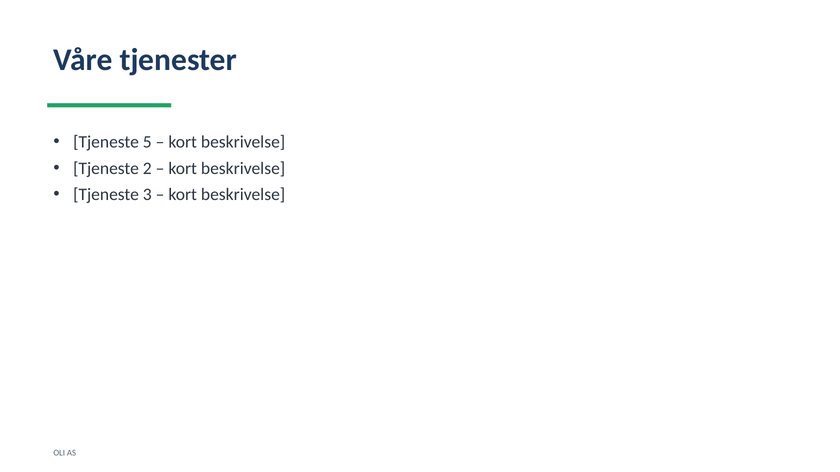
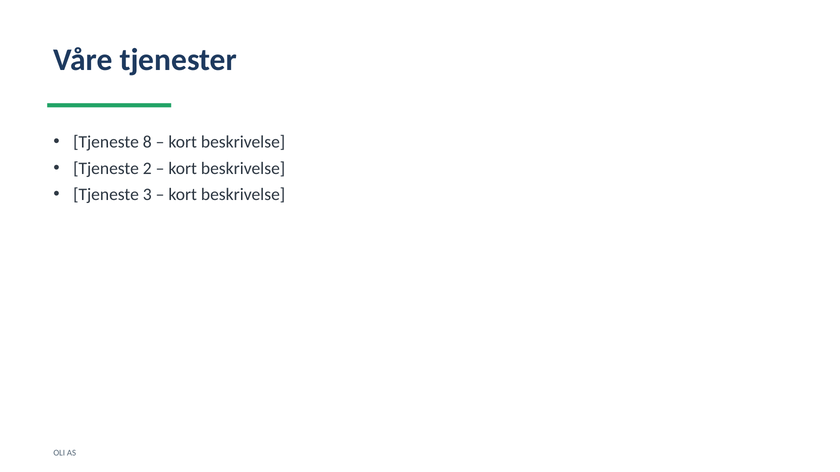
5: 5 -> 8
